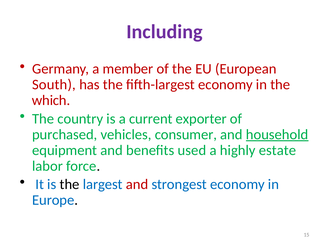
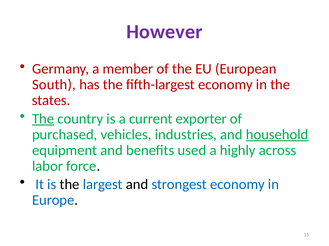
Including: Including -> However
which: which -> states
The at (43, 119) underline: none -> present
consumer: consumer -> industries
estate: estate -> across
and at (137, 185) colour: red -> black
